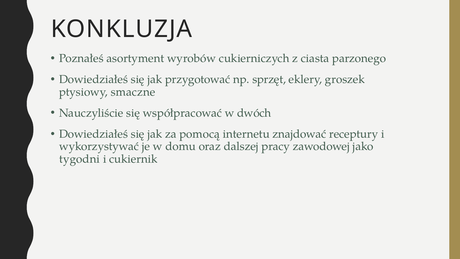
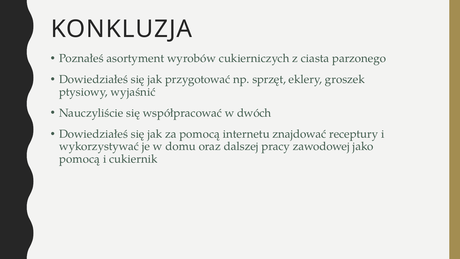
smaczne: smaczne -> wyjaśnić
tygodni at (80, 159): tygodni -> pomocą
